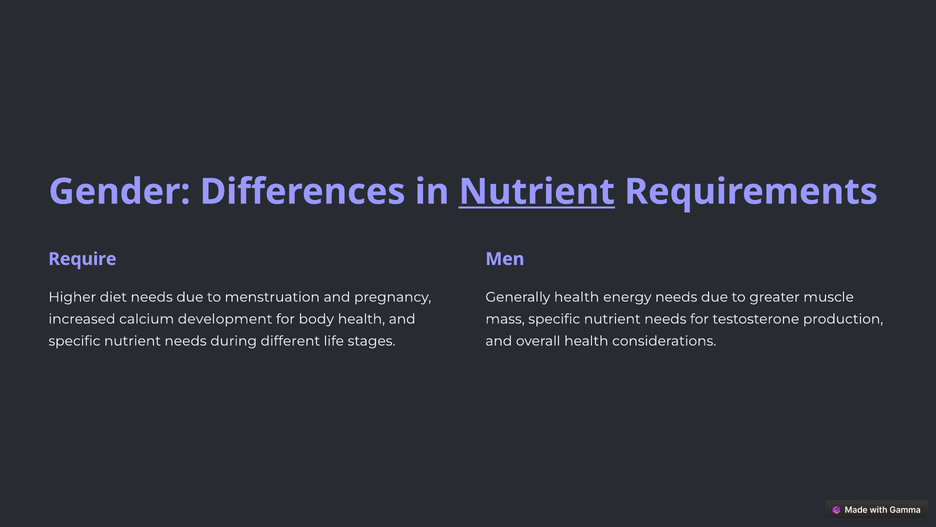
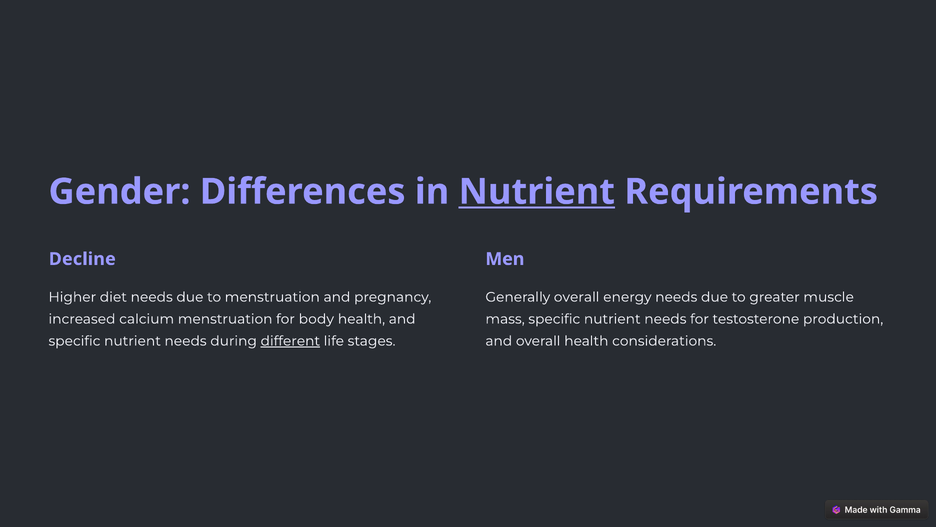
Require: Require -> Decline
Generally health: health -> overall
calcium development: development -> menstruation
different underline: none -> present
